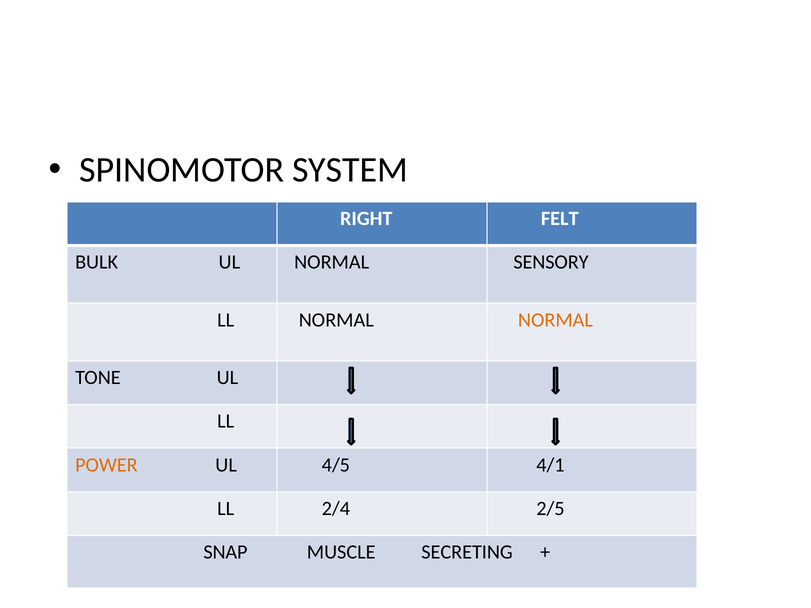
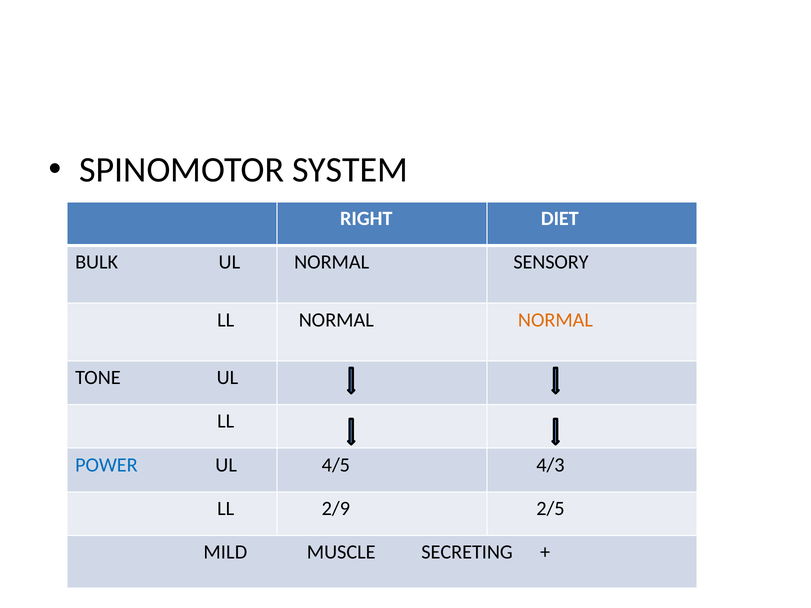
FELT: FELT -> DIET
POWER colour: orange -> blue
4/1: 4/1 -> 4/3
2/4: 2/4 -> 2/9
SNAP: SNAP -> MILD
